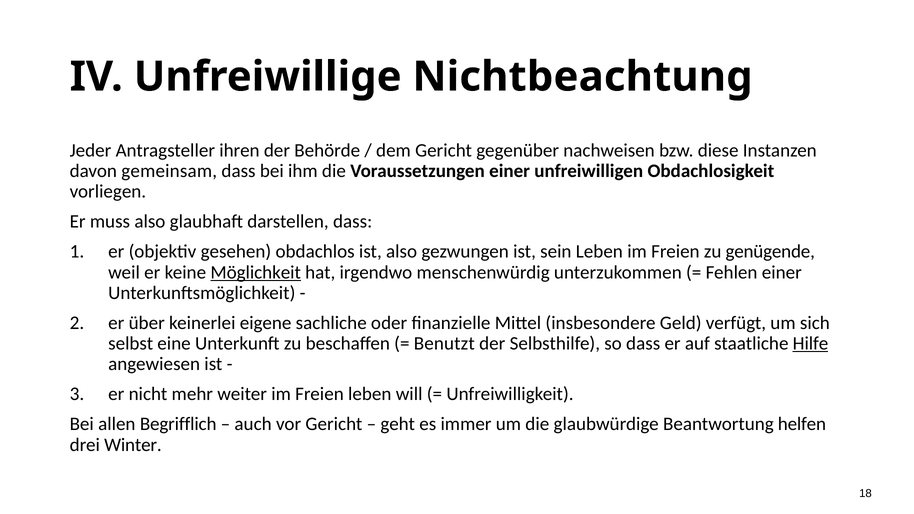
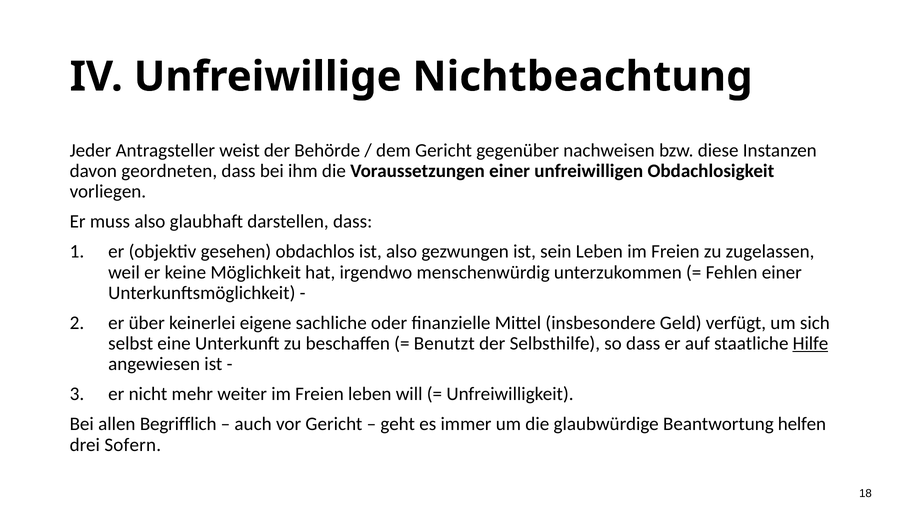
ihren: ihren -> weist
gemeinsam: gemeinsam -> geordneten
genügende: genügende -> zugelassen
Möglichkeit underline: present -> none
Winter: Winter -> Sofern
